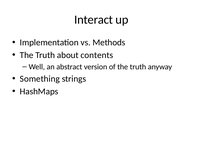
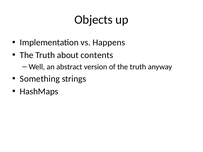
Interact: Interact -> Objects
Methods: Methods -> Happens
